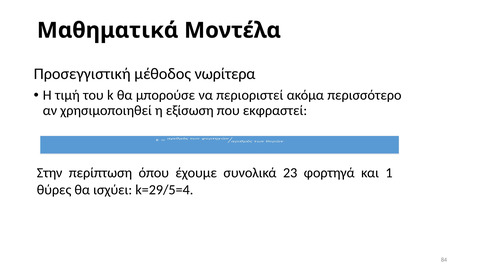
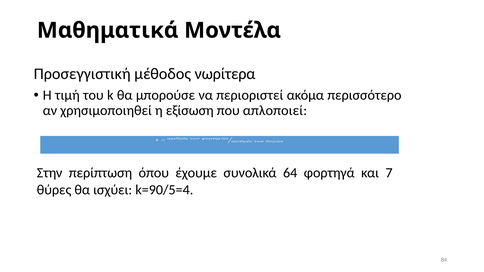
εκφραστεί: εκφραστεί -> απλοποιεί
23: 23 -> 64
1: 1 -> 7
k=29/5=4: k=29/5=4 -> k=90/5=4
